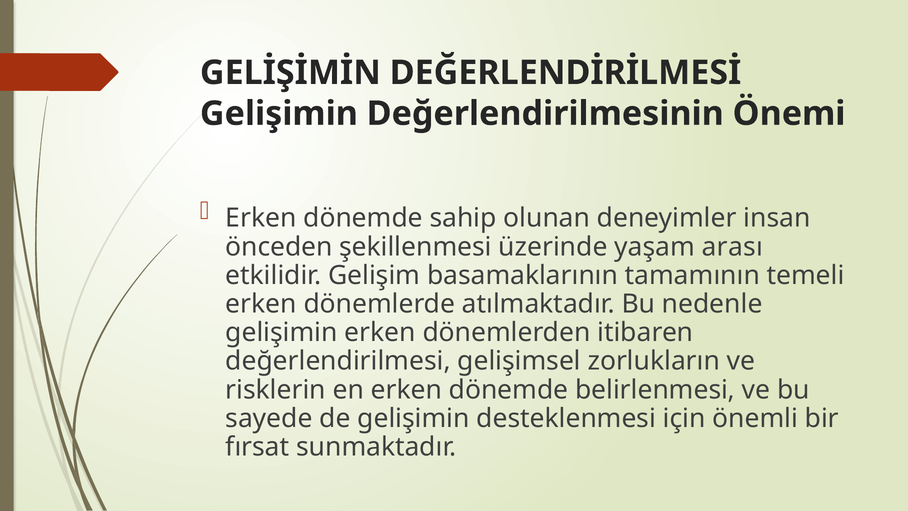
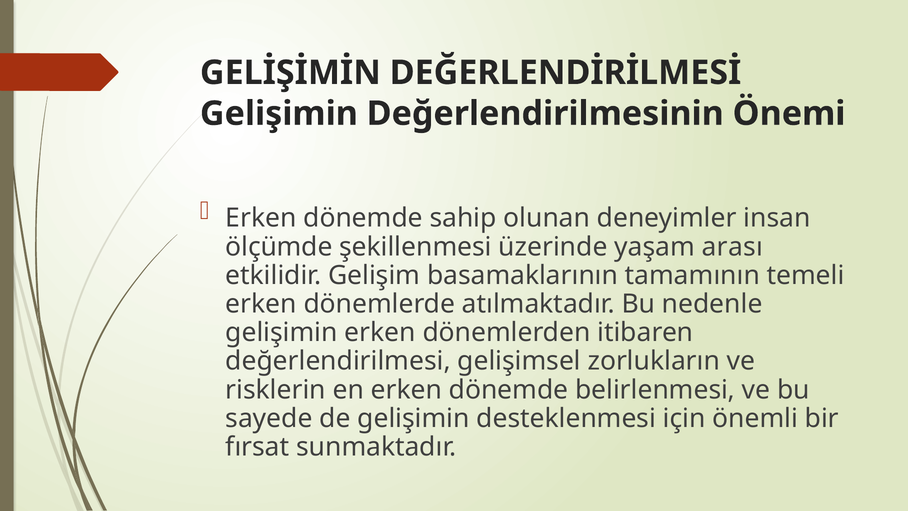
önceden: önceden -> ölçümde
